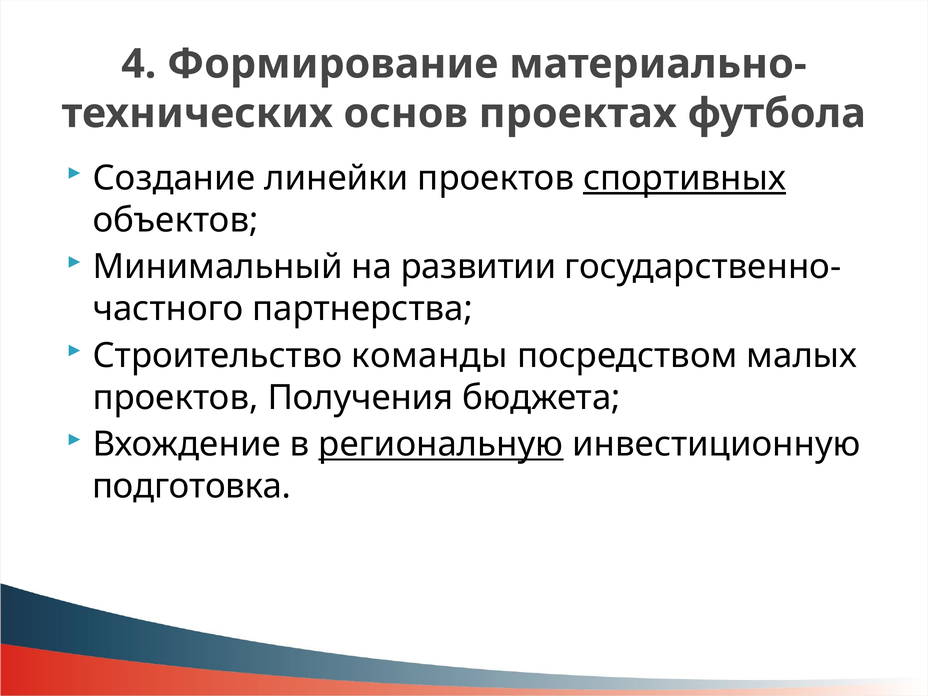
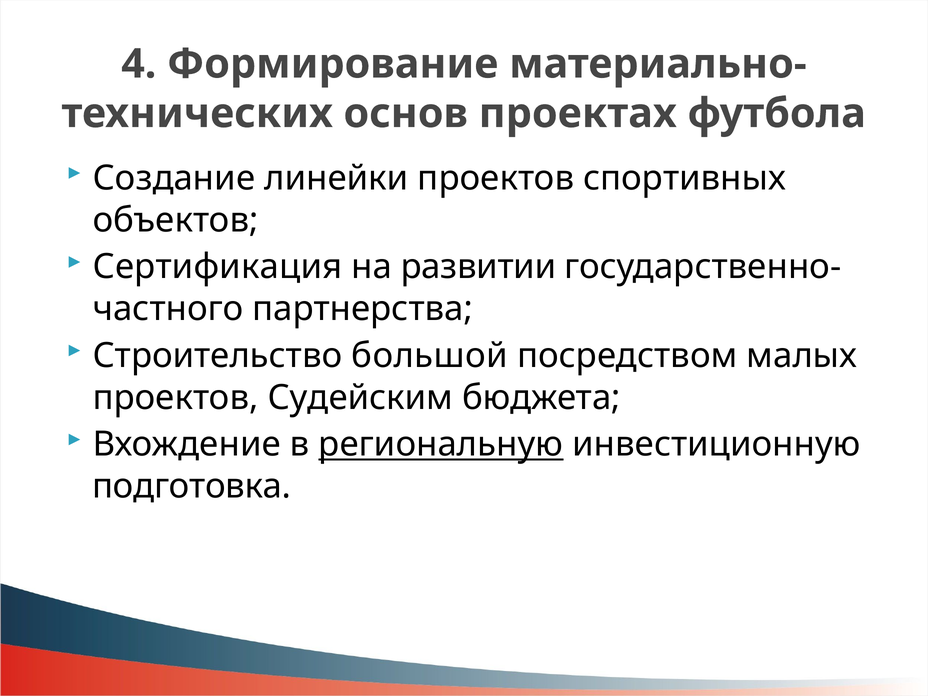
спортивных underline: present -> none
Минимальный: Минимальный -> Сертификация
команды: команды -> большой
Получения: Получения -> Судейским
